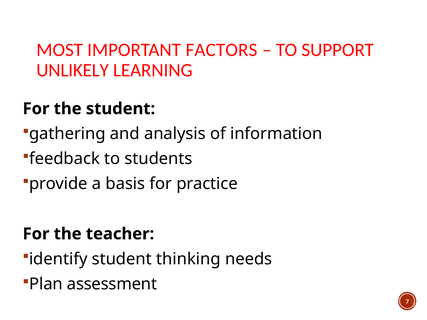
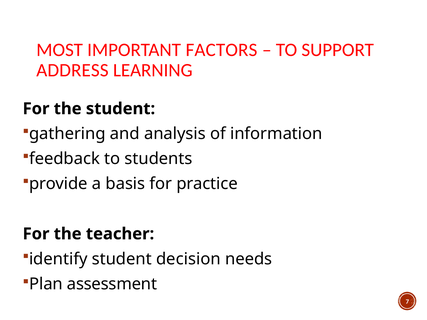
UNLIKELY: UNLIKELY -> ADDRESS
thinking: thinking -> decision
